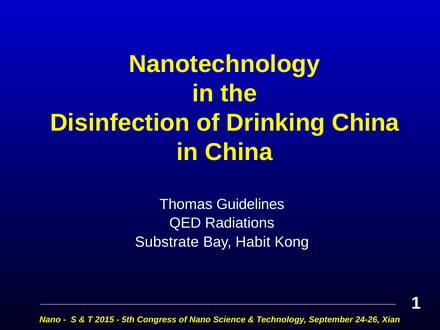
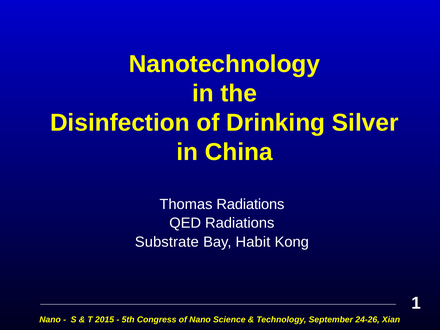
Drinking China: China -> Silver
Thomas Guidelines: Guidelines -> Radiations
